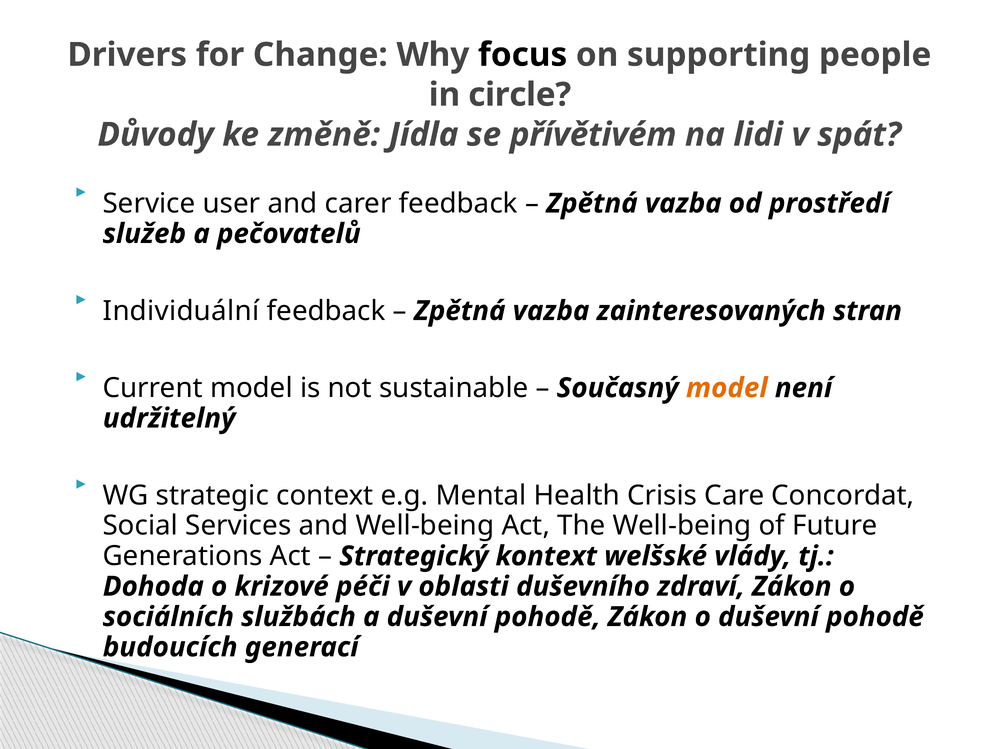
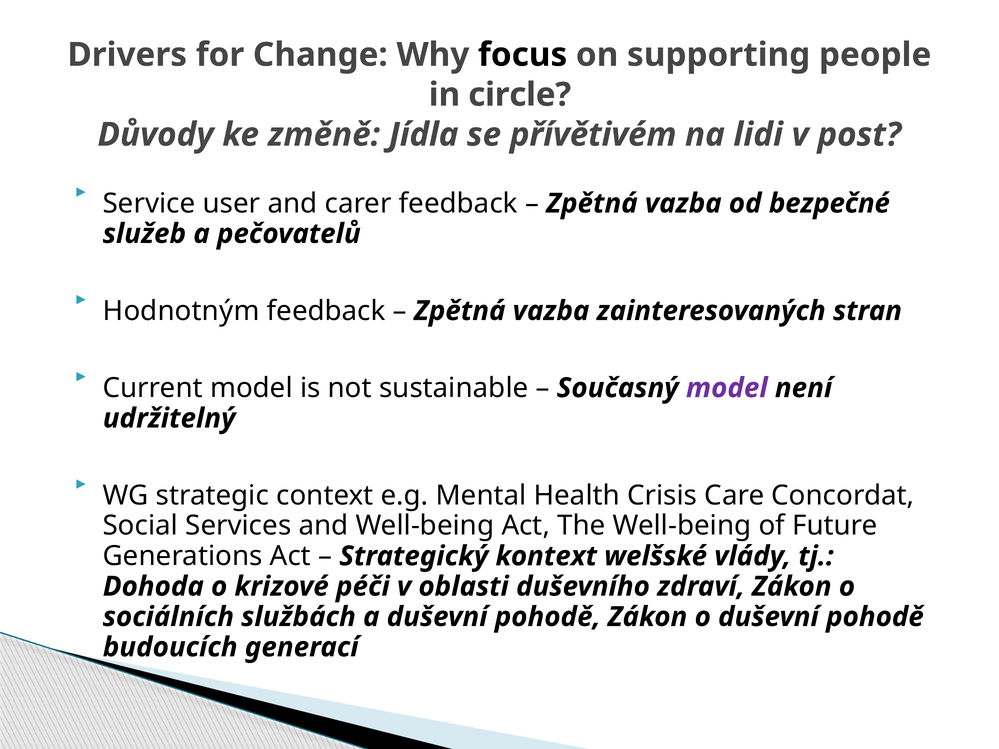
spát: spát -> post
prostředí: prostředí -> bezpečné
Individuální: Individuální -> Hodnotným
model at (727, 388) colour: orange -> purple
